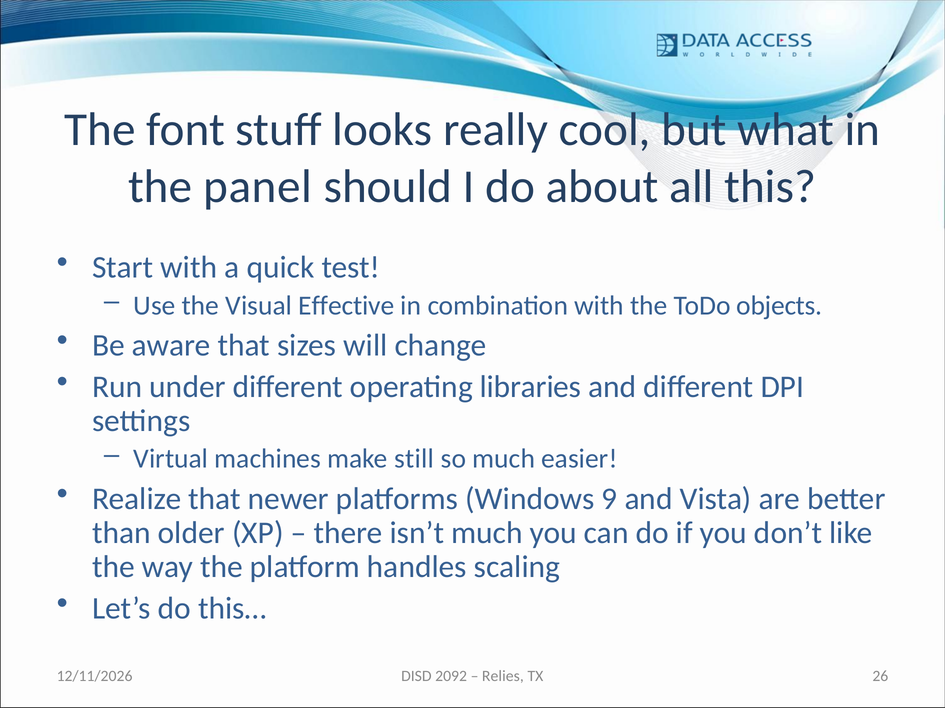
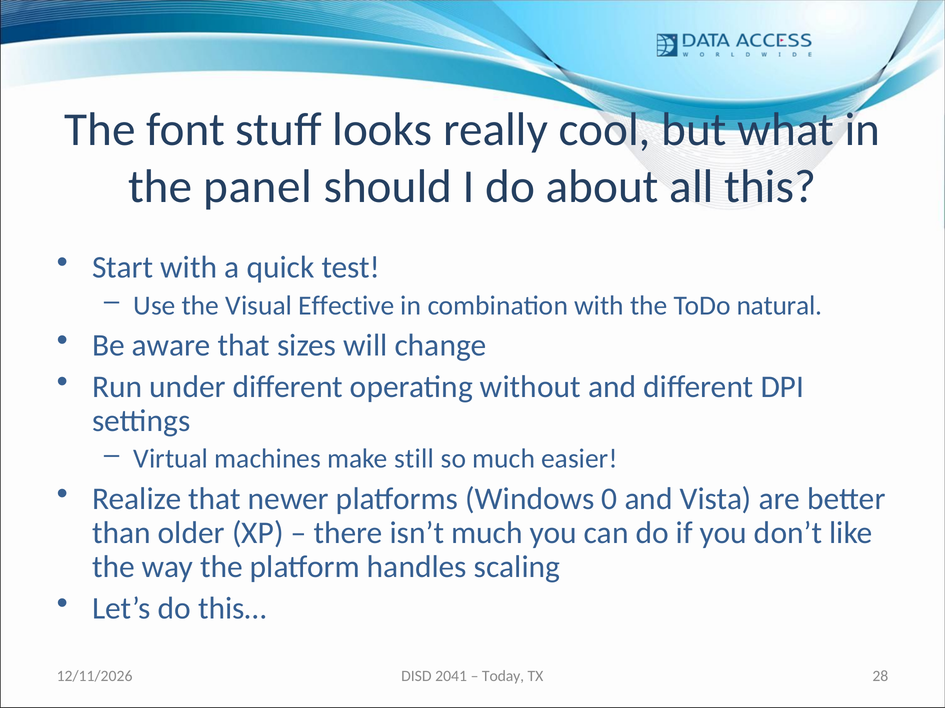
objects: objects -> natural
libraries: libraries -> without
9: 9 -> 0
2092: 2092 -> 2041
Relies: Relies -> Today
26: 26 -> 28
